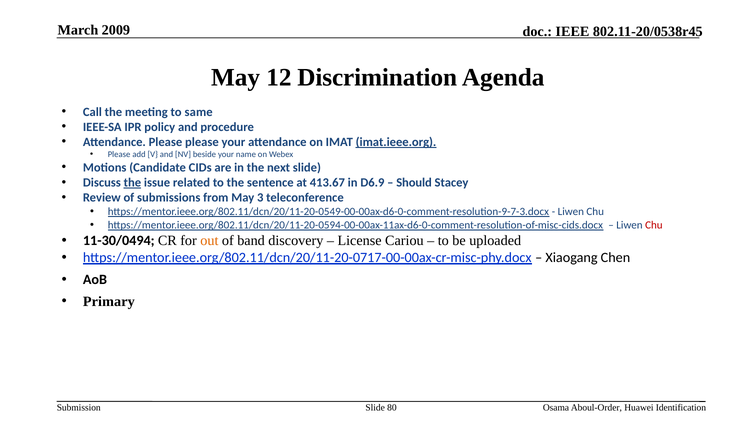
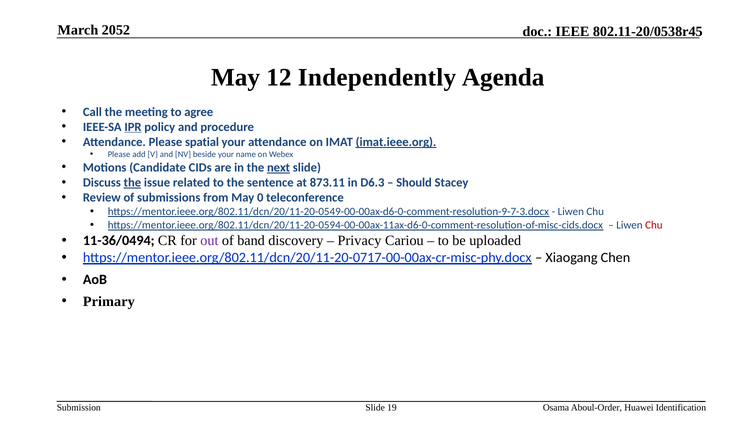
2009: 2009 -> 2052
Discrimination: Discrimination -> Independently
same: same -> agree
IPR underline: none -> present
Please please: please -> spatial
next underline: none -> present
413.67: 413.67 -> 873.11
D6.9: D6.9 -> D6.3
3: 3 -> 0
11-30/0494: 11-30/0494 -> 11-36/0494
out colour: orange -> purple
License: License -> Privacy
80: 80 -> 19
